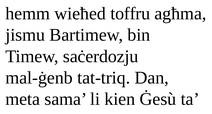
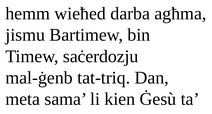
toffru: toffru -> darba
